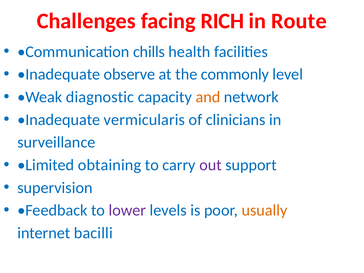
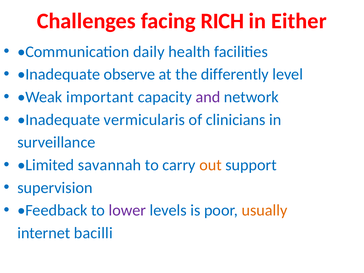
Route: Route -> Either
chills: chills -> daily
commonly: commonly -> differently
diagnostic: diagnostic -> important
and colour: orange -> purple
obtaining: obtaining -> savannah
out colour: purple -> orange
